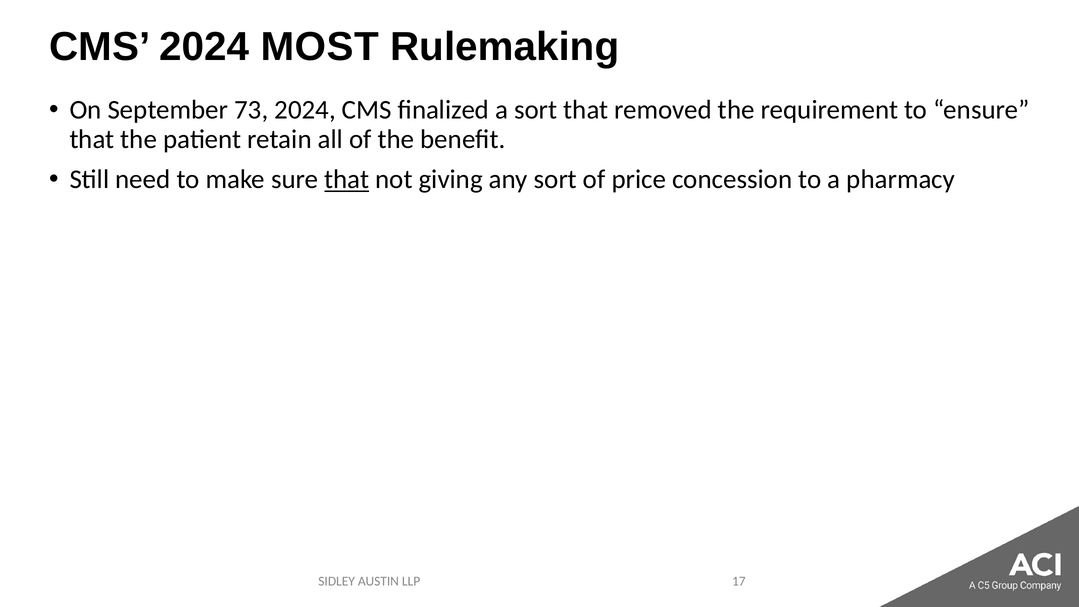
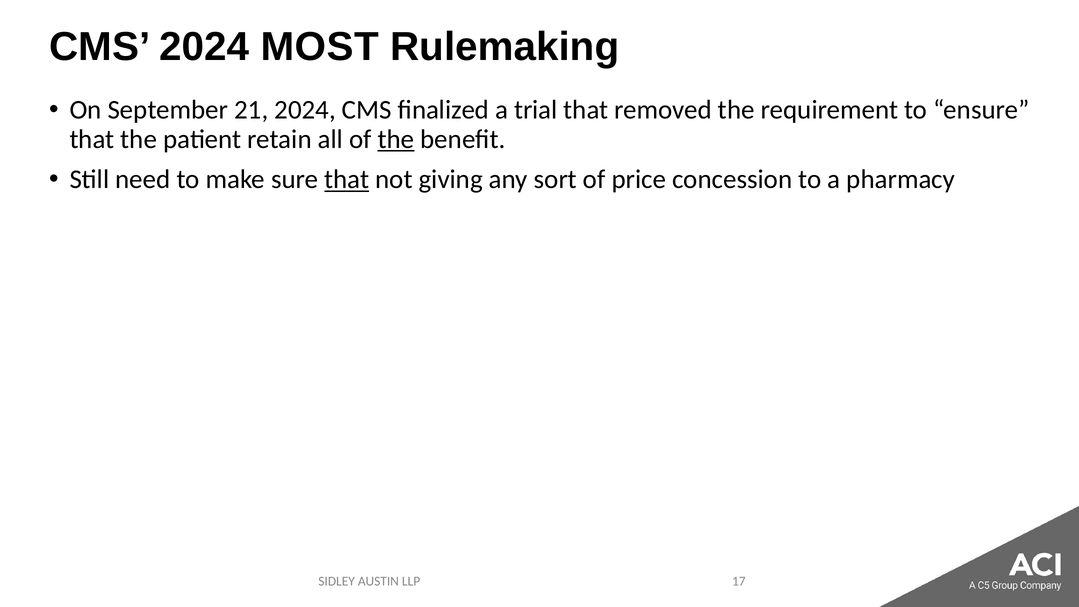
73: 73 -> 21
a sort: sort -> trial
the at (396, 139) underline: none -> present
